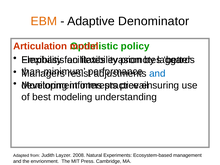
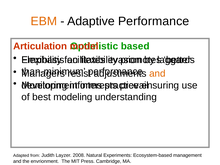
Adaptive Denominator: Denominator -> Performance
policy: policy -> based
and at (157, 74) colour: blue -> orange
